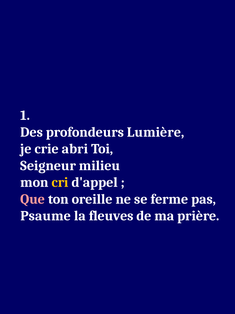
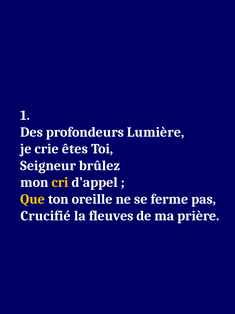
abri: abri -> êtes
milieu: milieu -> brûlez
Que colour: pink -> yellow
Psaume: Psaume -> Crucifié
